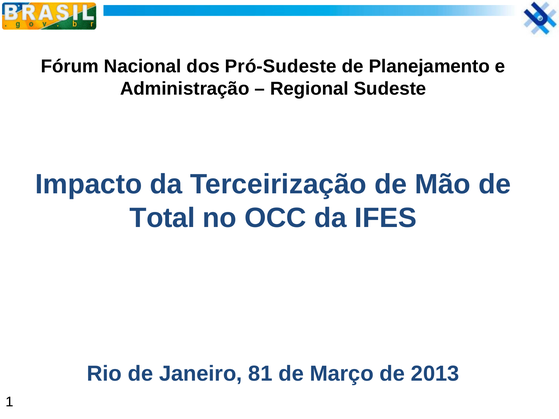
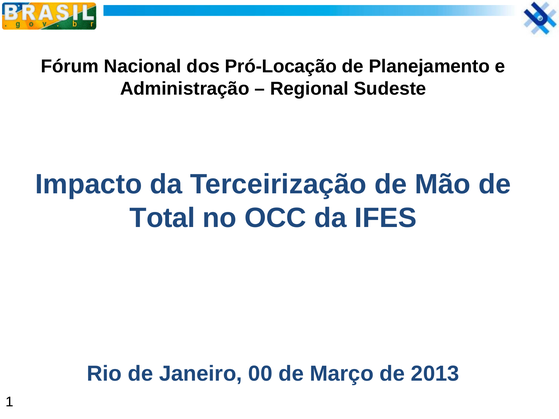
Pró-Sudeste: Pró-Sudeste -> Pró-Locação
81: 81 -> 00
